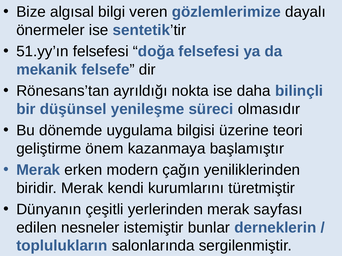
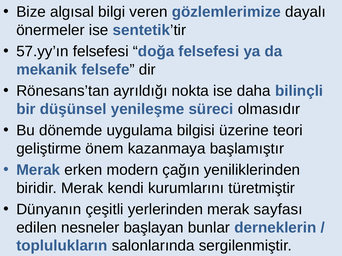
51.yy’ın: 51.yy’ın -> 57.yy’ın
istemiştir: istemiştir -> başlayan
